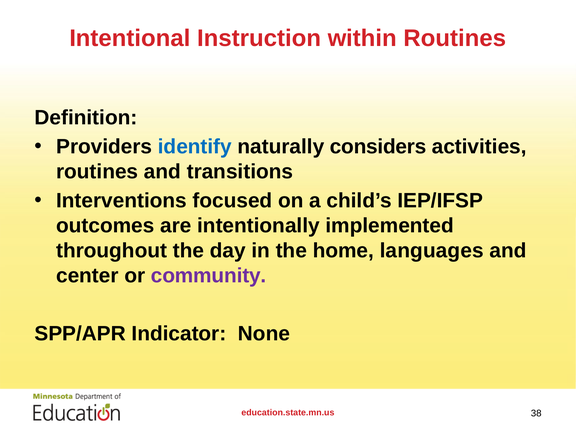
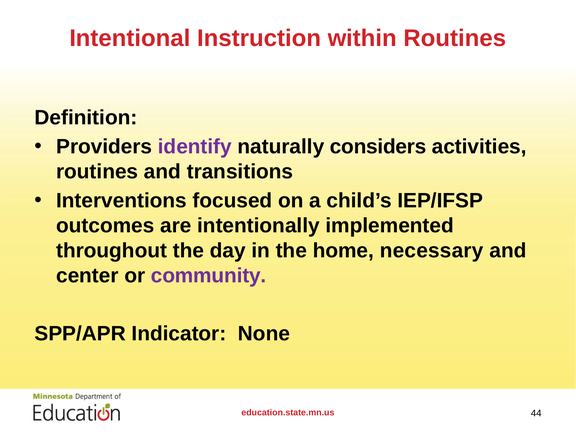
identify colour: blue -> purple
languages: languages -> necessary
38: 38 -> 44
